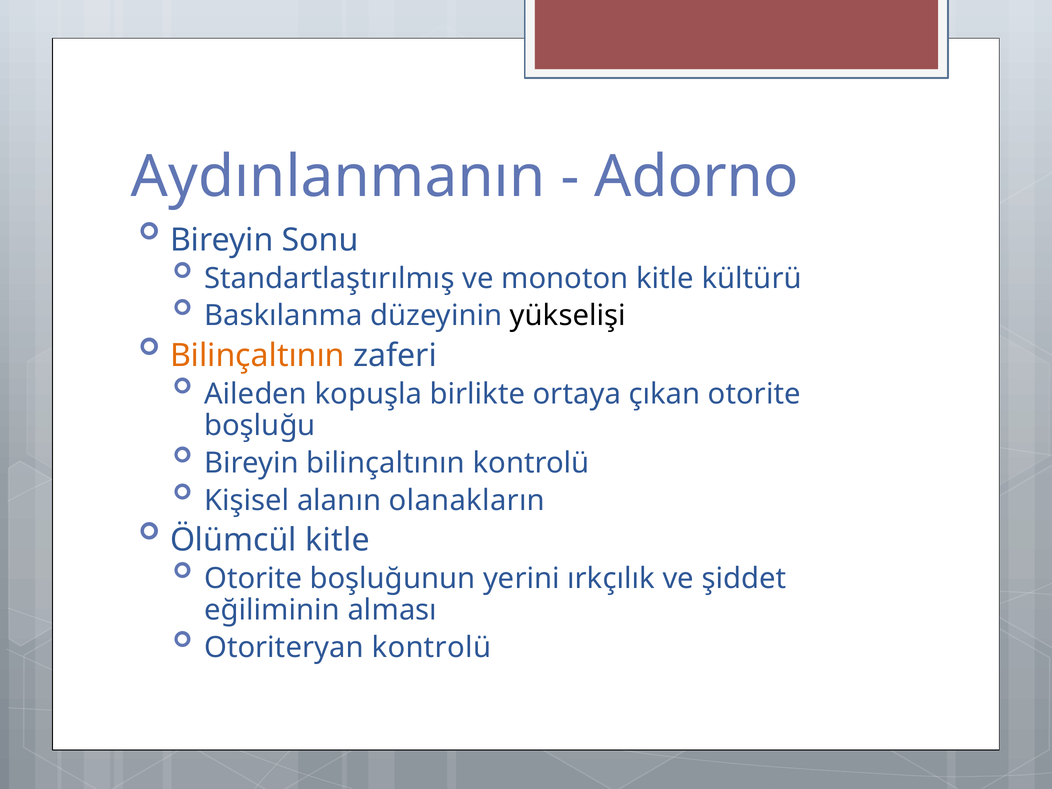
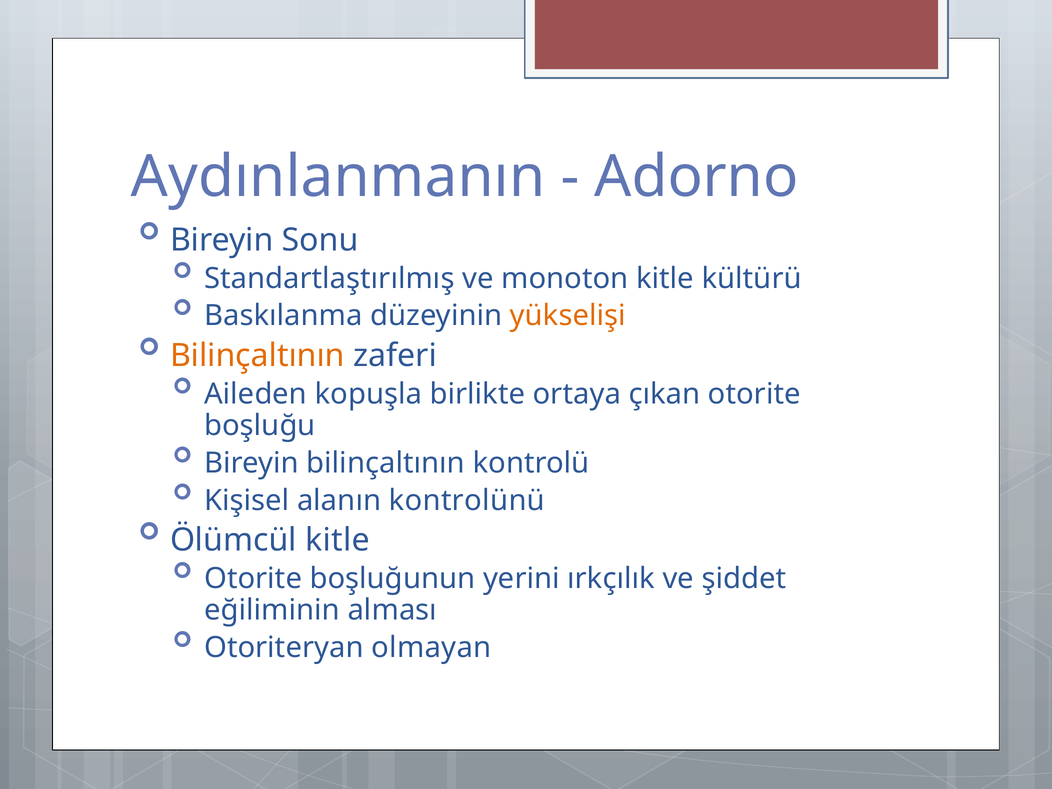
yükselişi colour: black -> orange
olanakların: olanakların -> kontrolünü
Otoriteryan kontrolü: kontrolü -> olmayan
